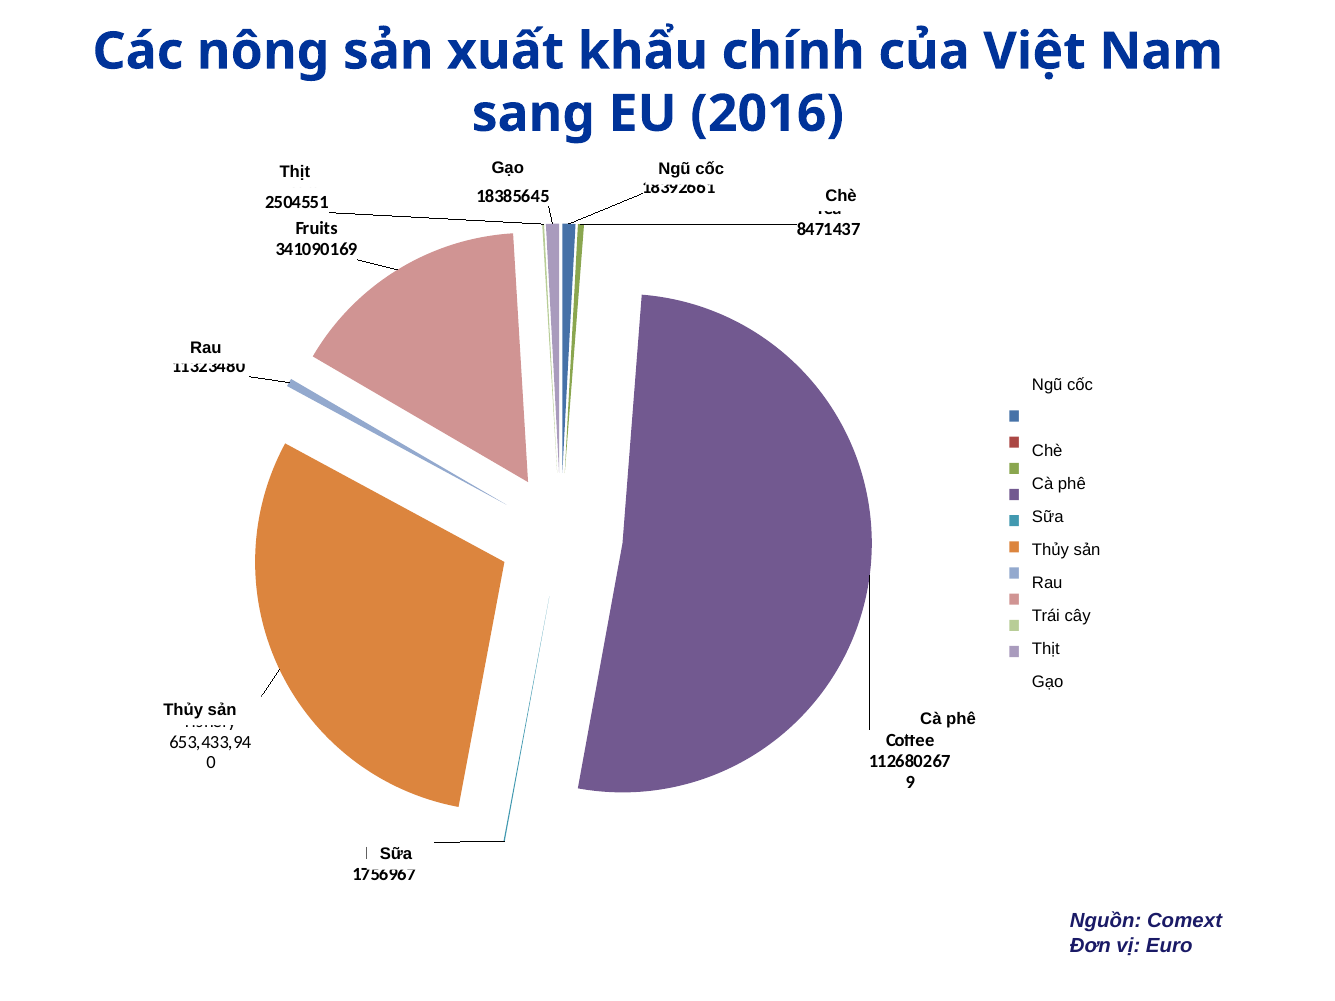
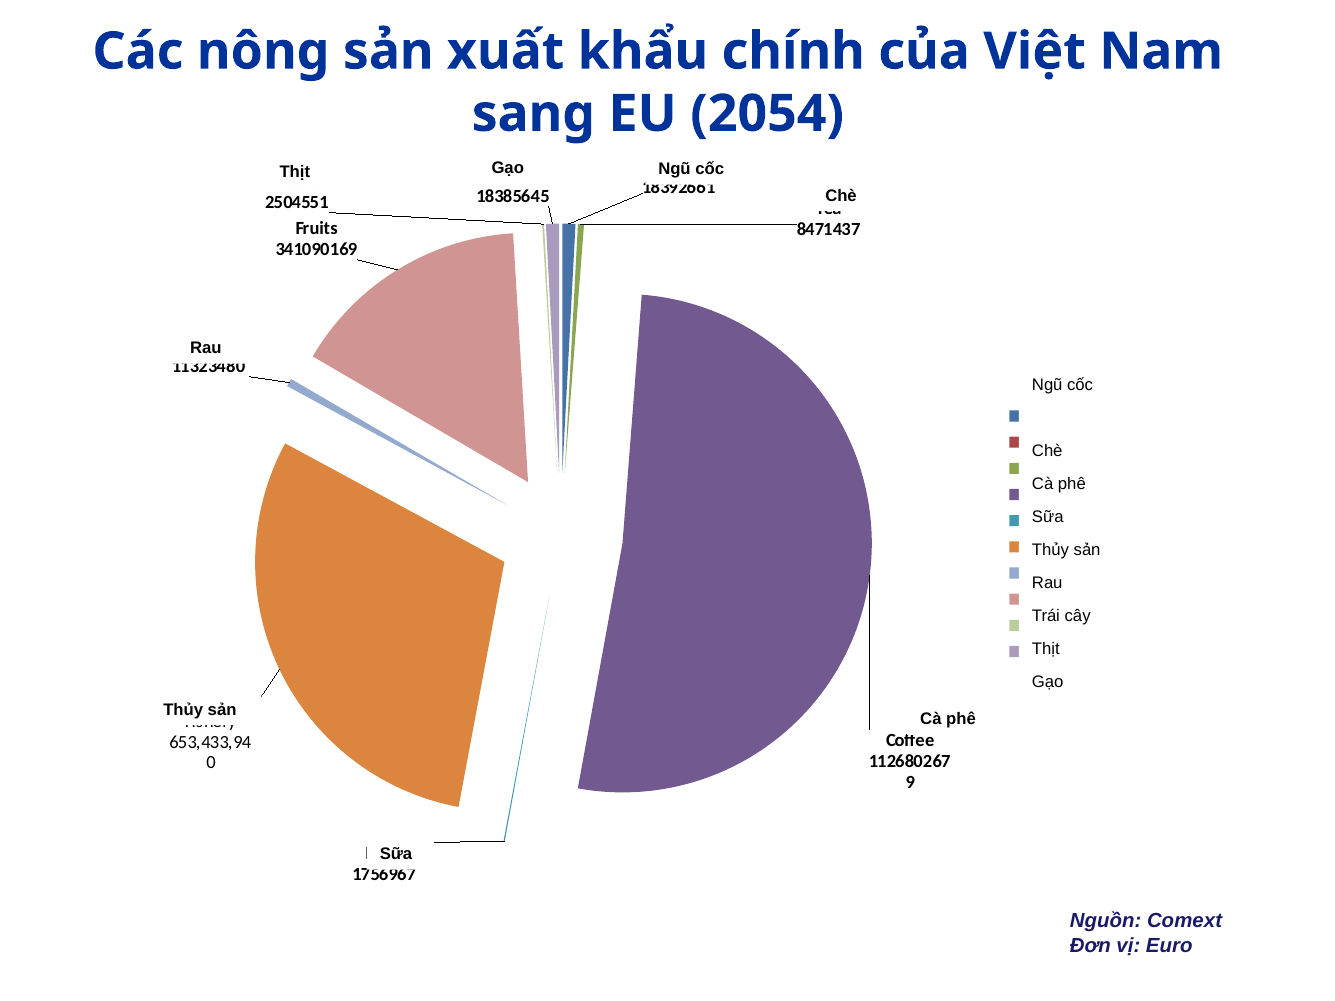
2016: 2016 -> 2054
